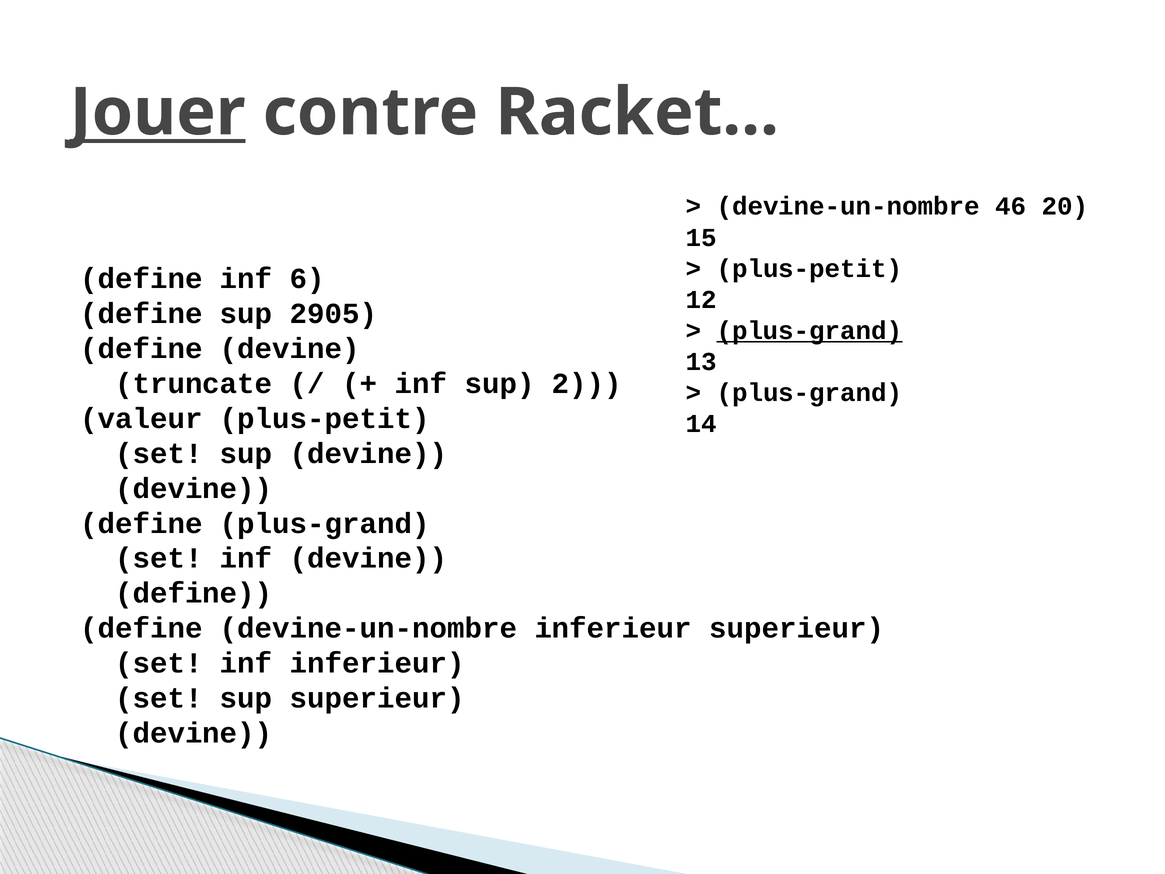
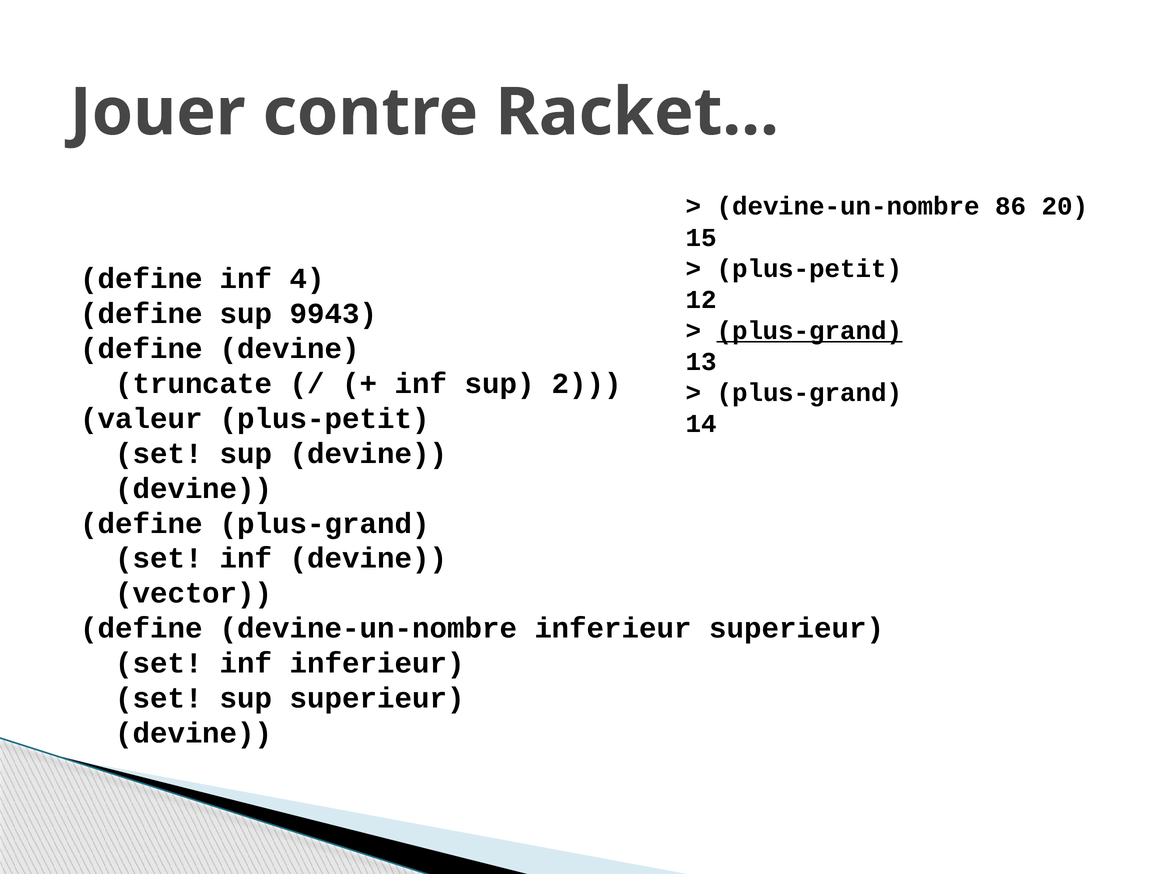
Jouer underline: present -> none
46: 46 -> 86
6: 6 -> 4
2905: 2905 -> 9943
define at (194, 593): define -> vector
